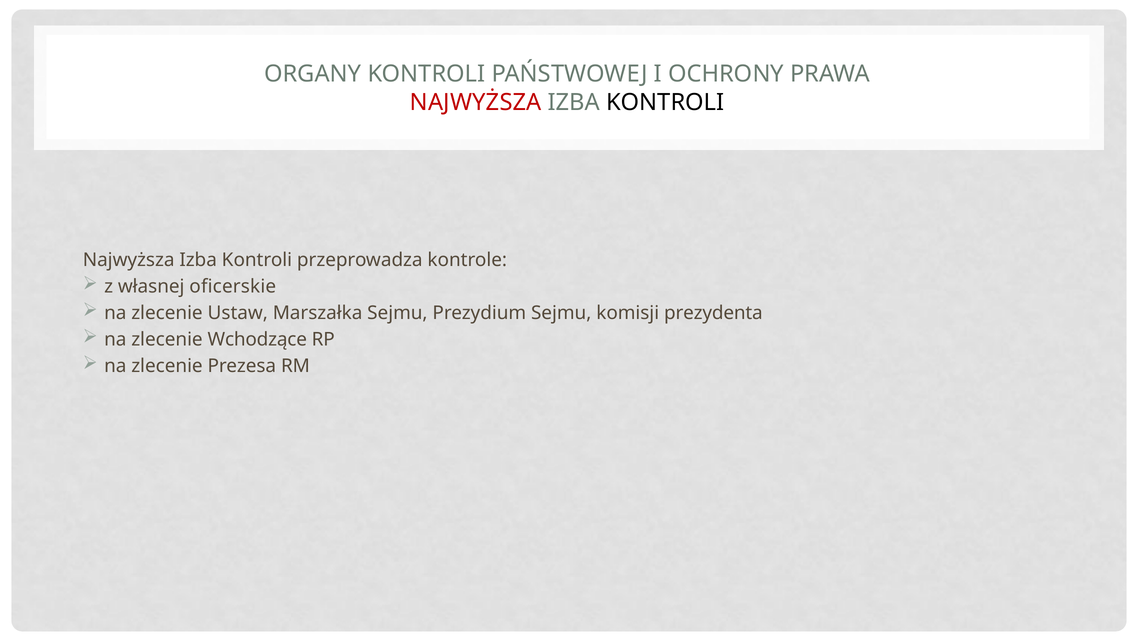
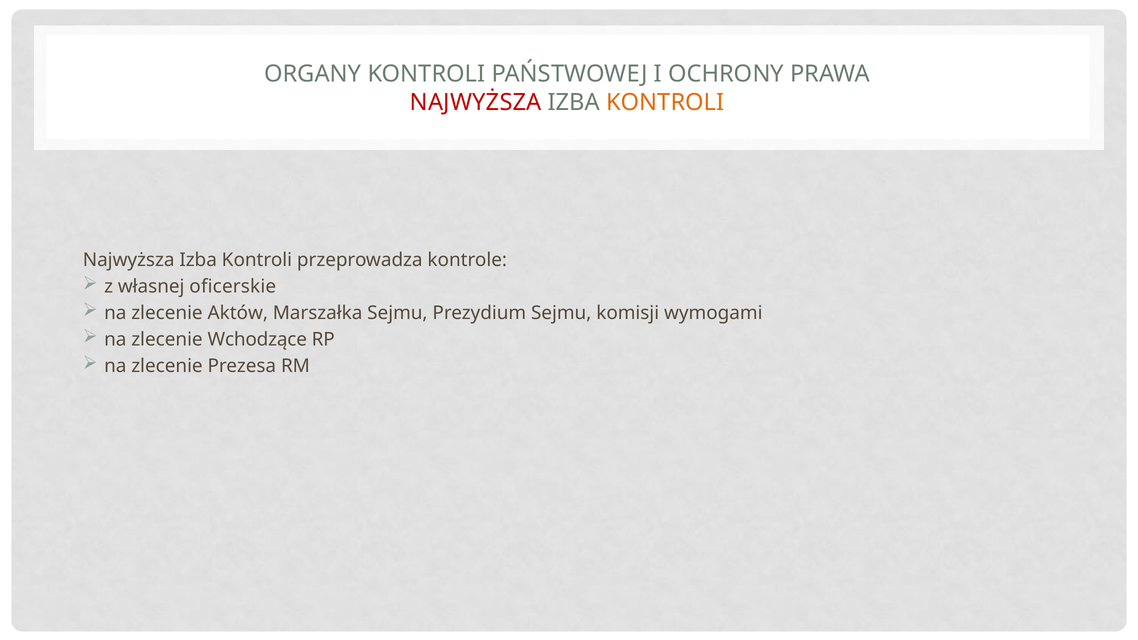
KONTROLI at (665, 103) colour: black -> orange
Ustaw: Ustaw -> Aktów
prezydenta: prezydenta -> wymogami
